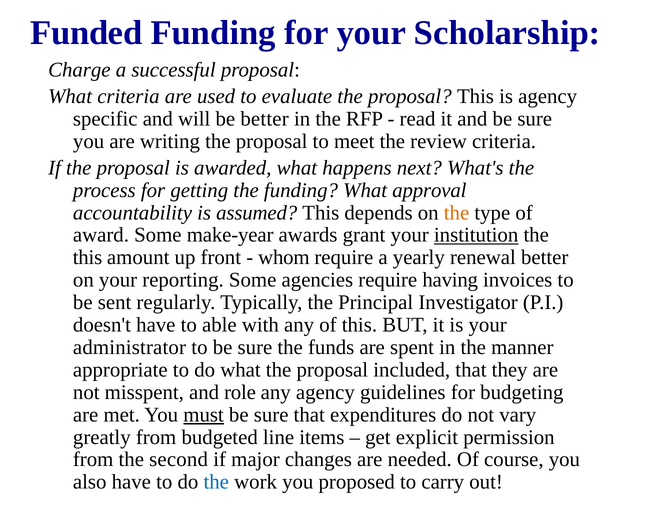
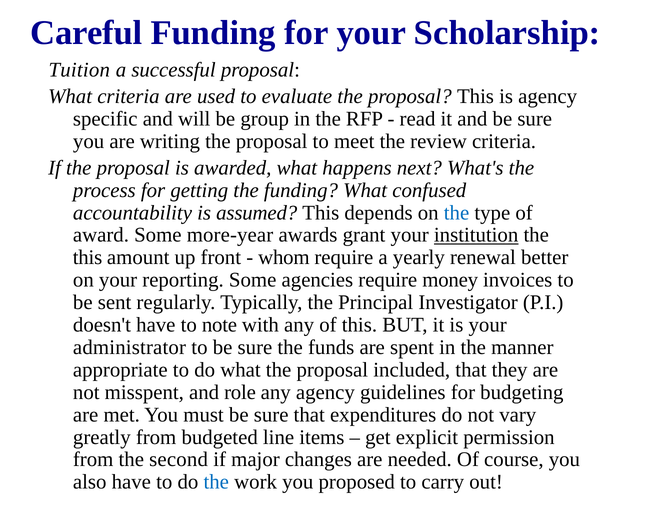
Funded: Funded -> Careful
Charge: Charge -> Tuition
be better: better -> group
approval: approval -> confused
the at (457, 213) colour: orange -> blue
make-year: make-year -> more-year
having: having -> money
able: able -> note
must underline: present -> none
